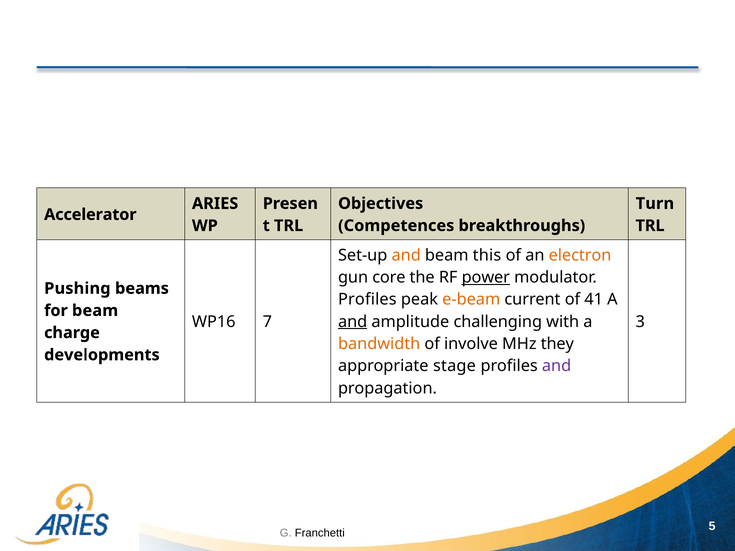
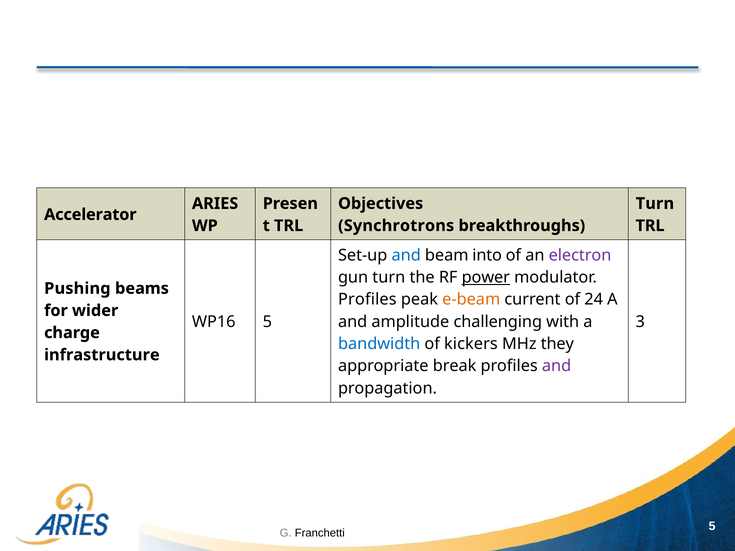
Competences: Competences -> Synchrotrons
and at (406, 255) colour: orange -> blue
this: this -> into
electron colour: orange -> purple
gun core: core -> turn
41: 41 -> 24
for beam: beam -> wider
WP16 7: 7 -> 5
and at (353, 322) underline: present -> none
bandwidth colour: orange -> blue
involve: involve -> kickers
developments: developments -> infrastructure
stage: stage -> break
